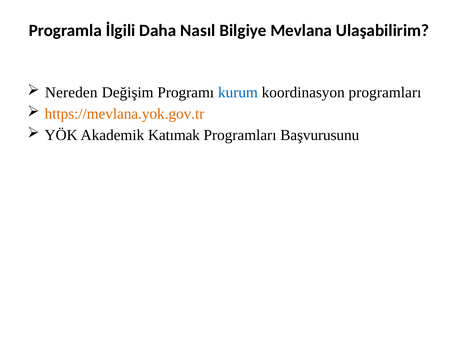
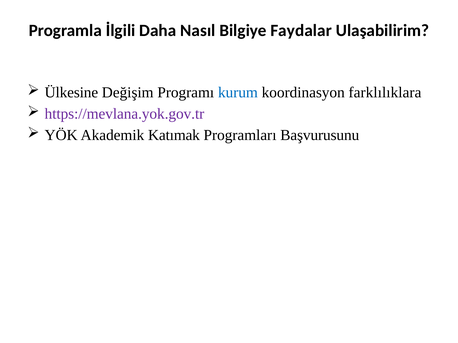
Mevlana: Mevlana -> Faydalar
Nereden: Nereden -> Ülkesine
koordinasyon programları: programları -> farklılıklara
https://mevlana.yok.gov.tr colour: orange -> purple
